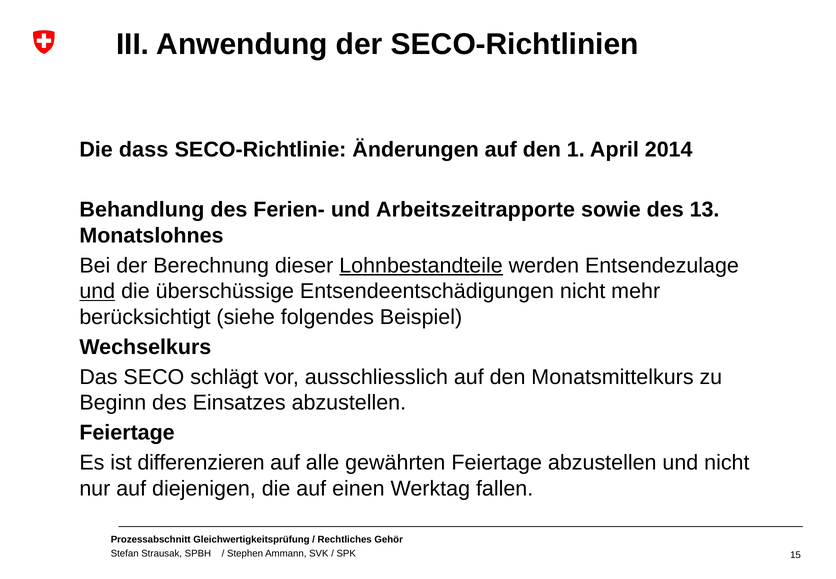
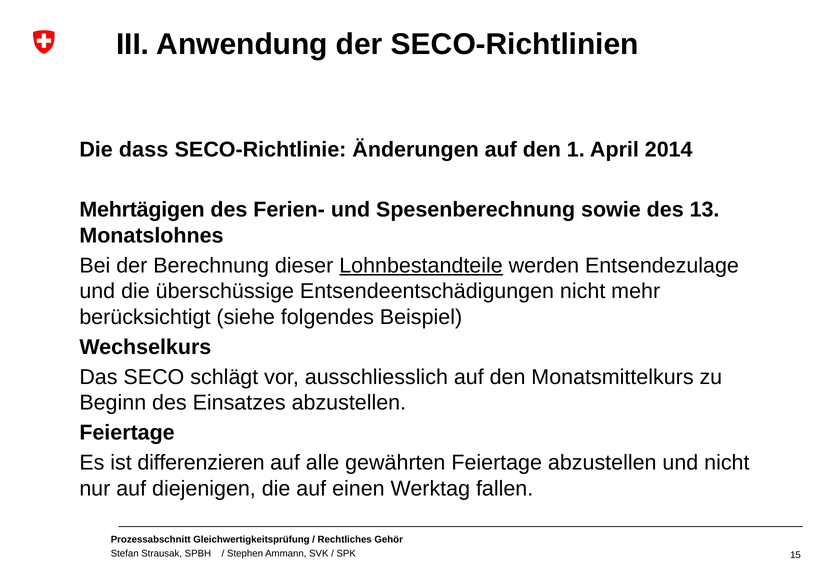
Behandlung: Behandlung -> Mehrtägigen
Arbeitszeitrapporte: Arbeitszeitrapporte -> Spesenberechnung
und at (97, 291) underline: present -> none
